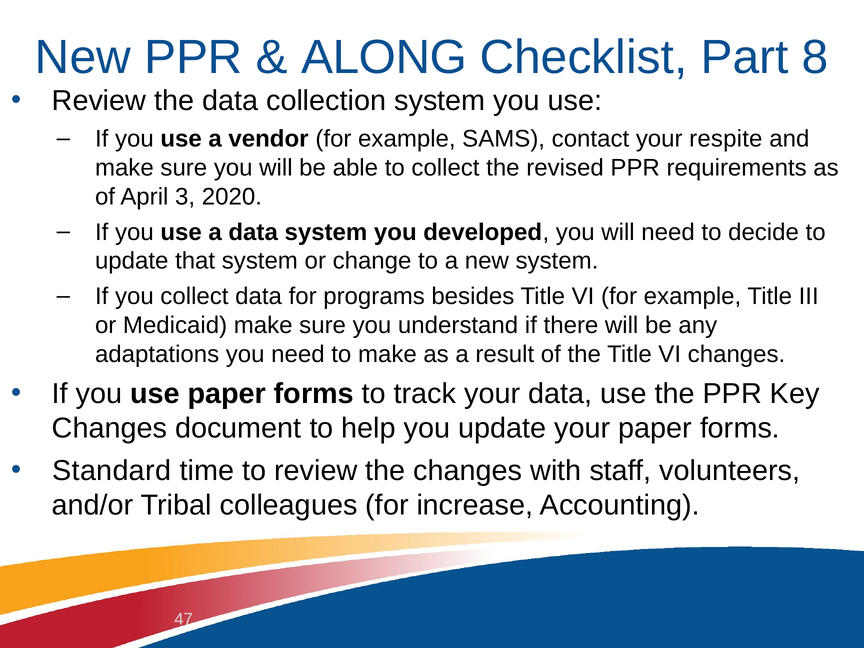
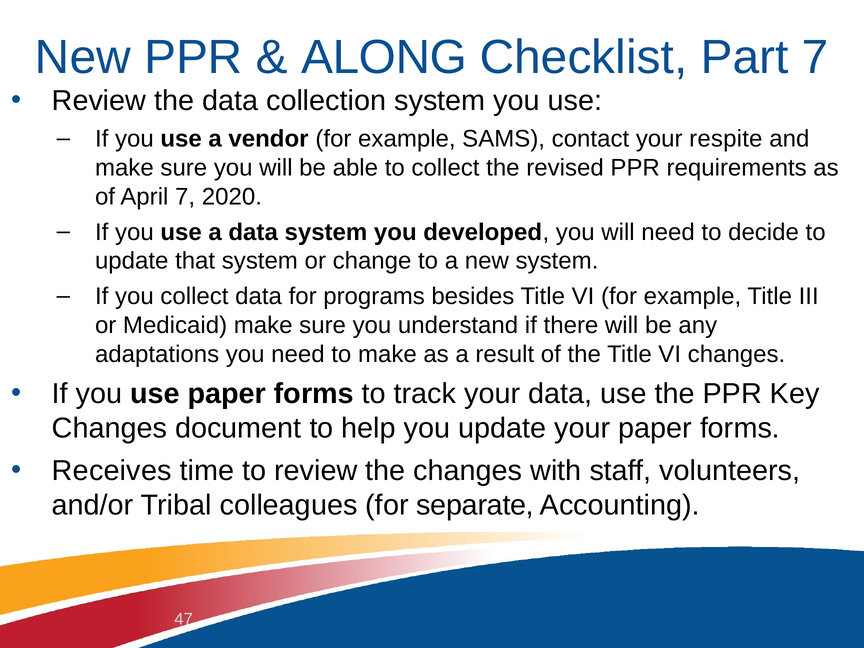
Part 8: 8 -> 7
April 3: 3 -> 7
Standard: Standard -> Receives
increase: increase -> separate
